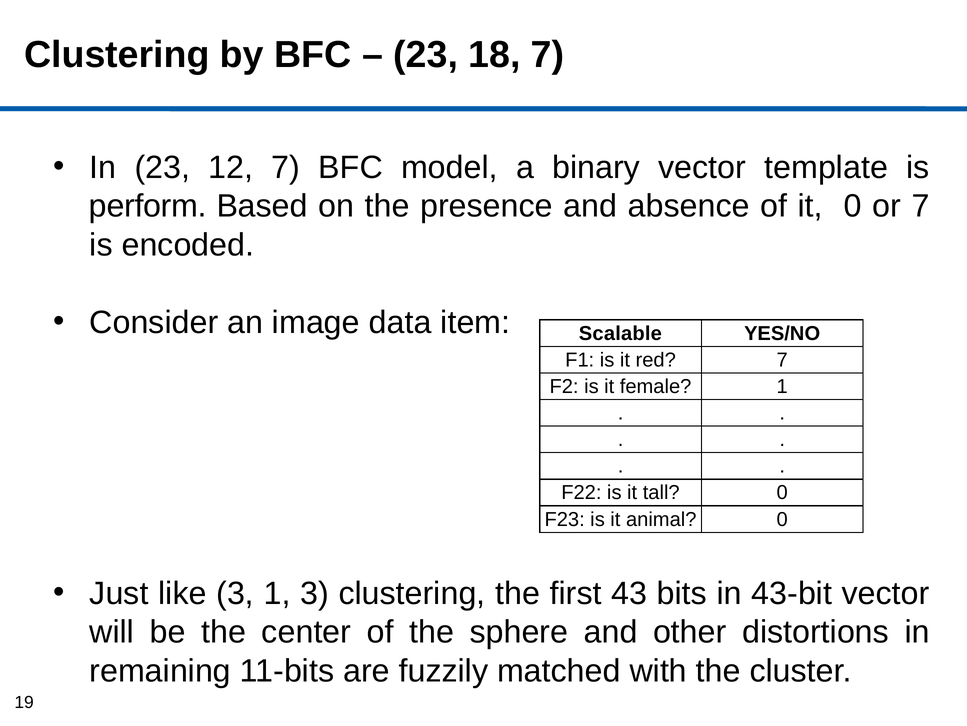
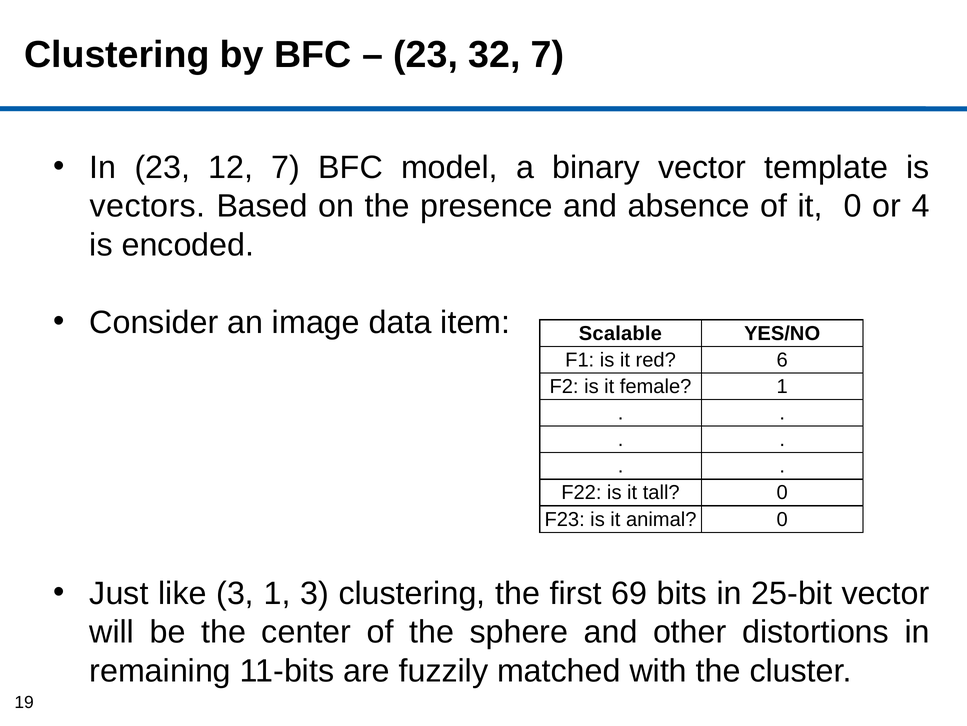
18: 18 -> 32
perform: perform -> vectors
or 7: 7 -> 4
red 7: 7 -> 6
43: 43 -> 69
43-bit: 43-bit -> 25-bit
